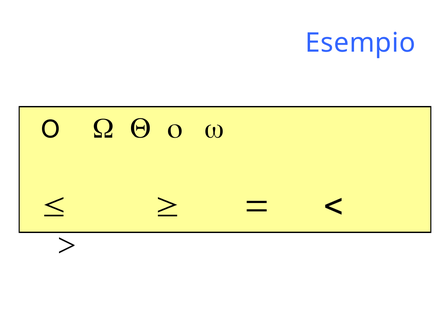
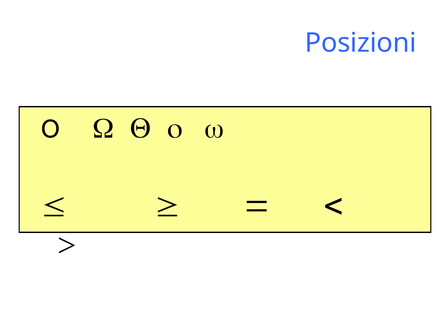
Esempio: Esempio -> Posizioni
